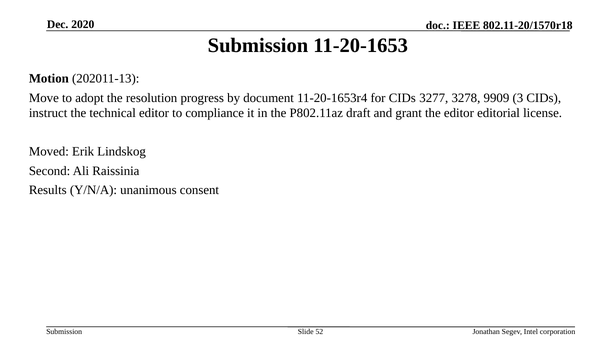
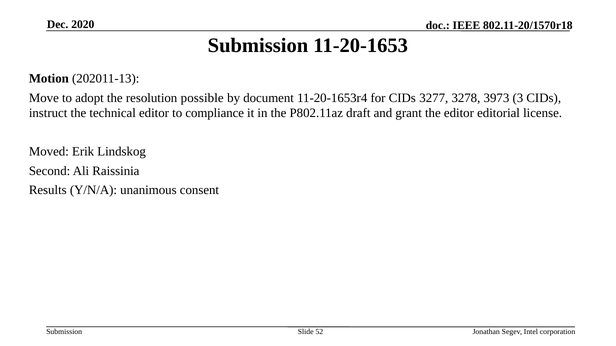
progress: progress -> possible
9909: 9909 -> 3973
